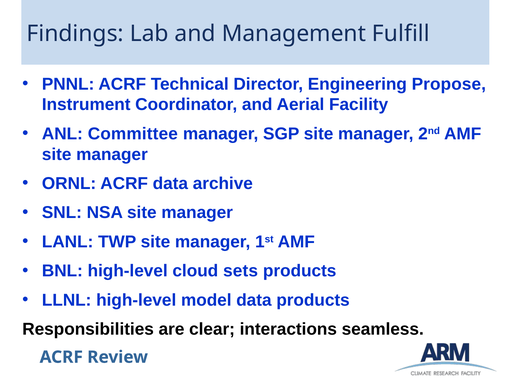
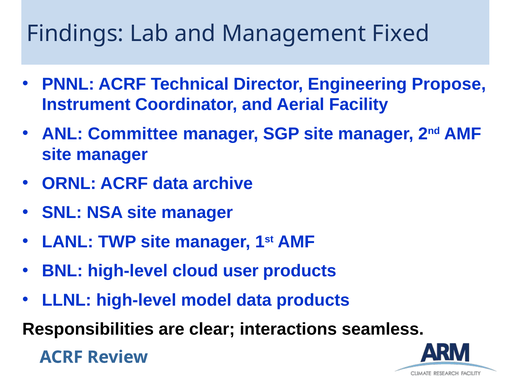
Fulfill: Fulfill -> Fixed
sets: sets -> user
